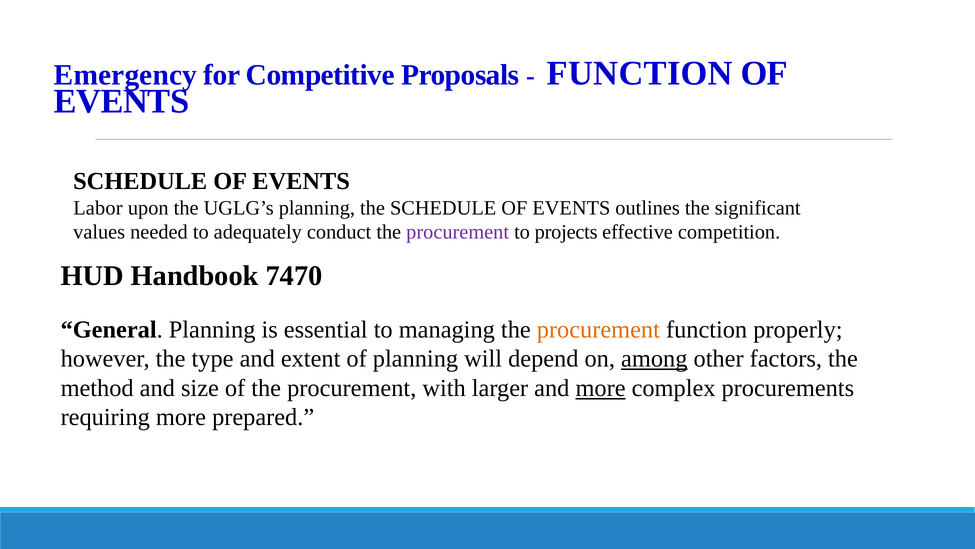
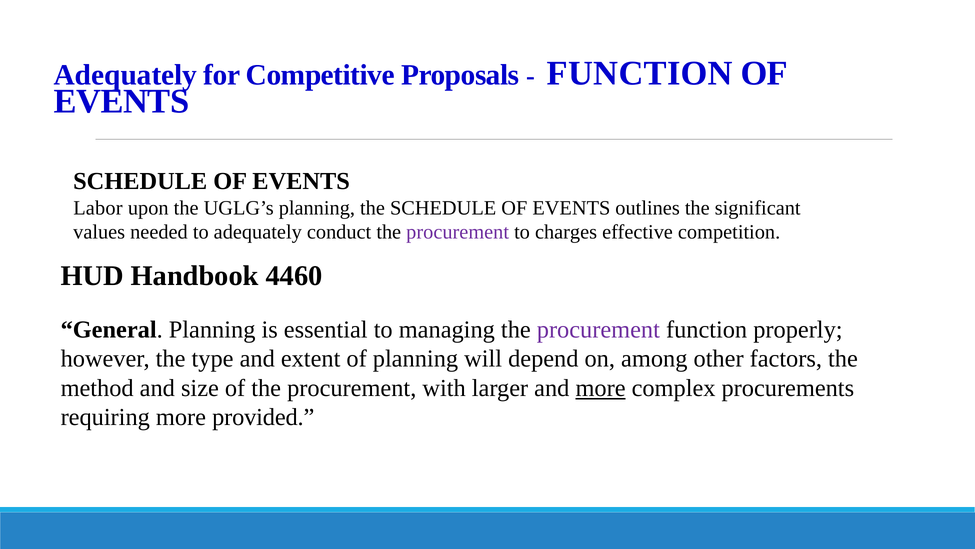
Emergency at (125, 75): Emergency -> Adequately
projects: projects -> charges
7470: 7470 -> 4460
procurement at (598, 329) colour: orange -> purple
among underline: present -> none
prepared: prepared -> provided
